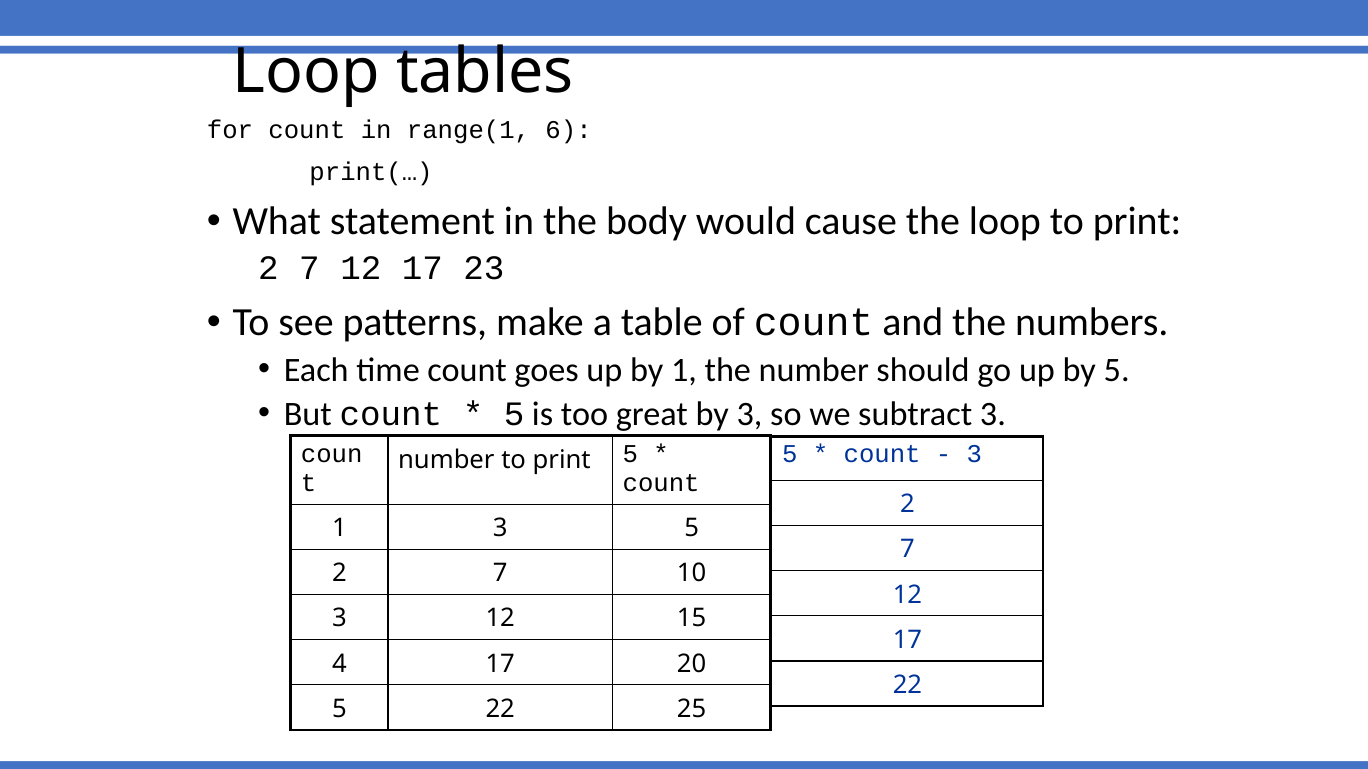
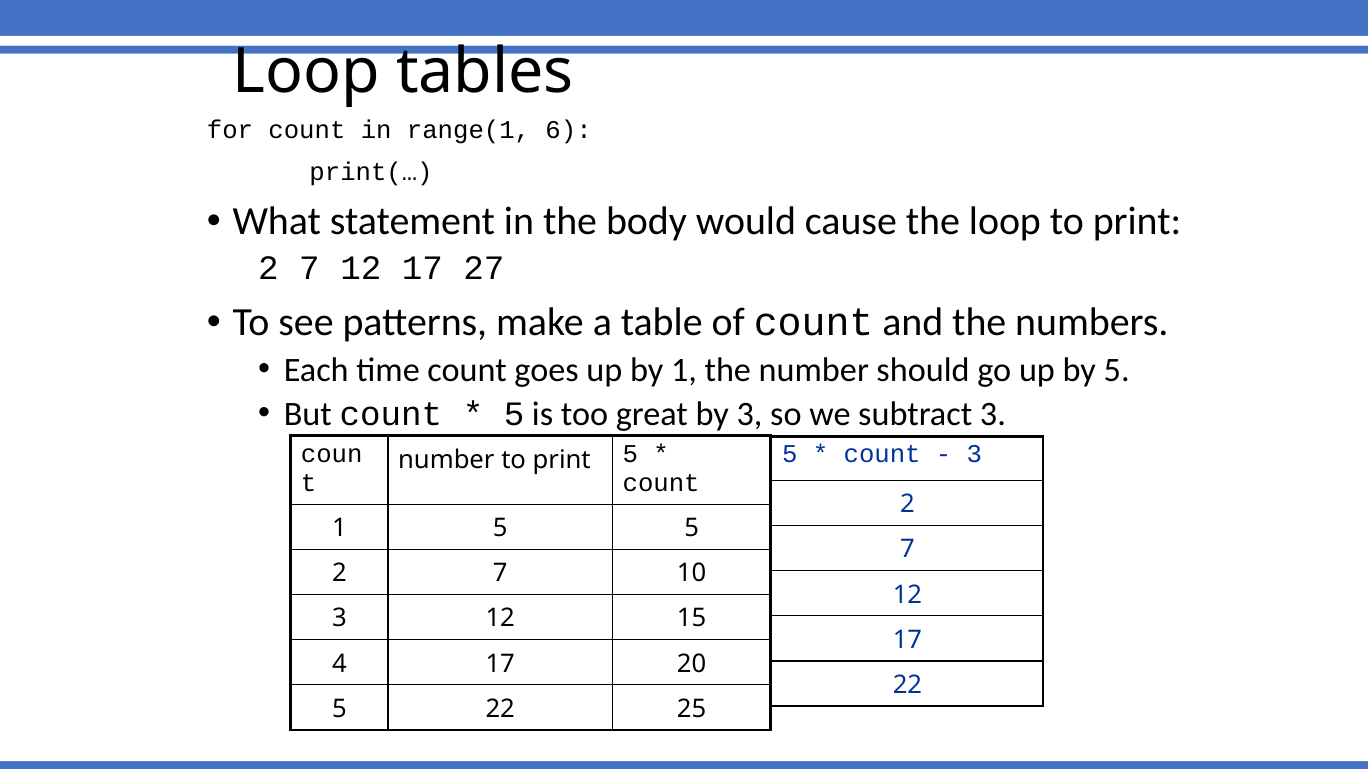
23: 23 -> 27
1 3: 3 -> 5
